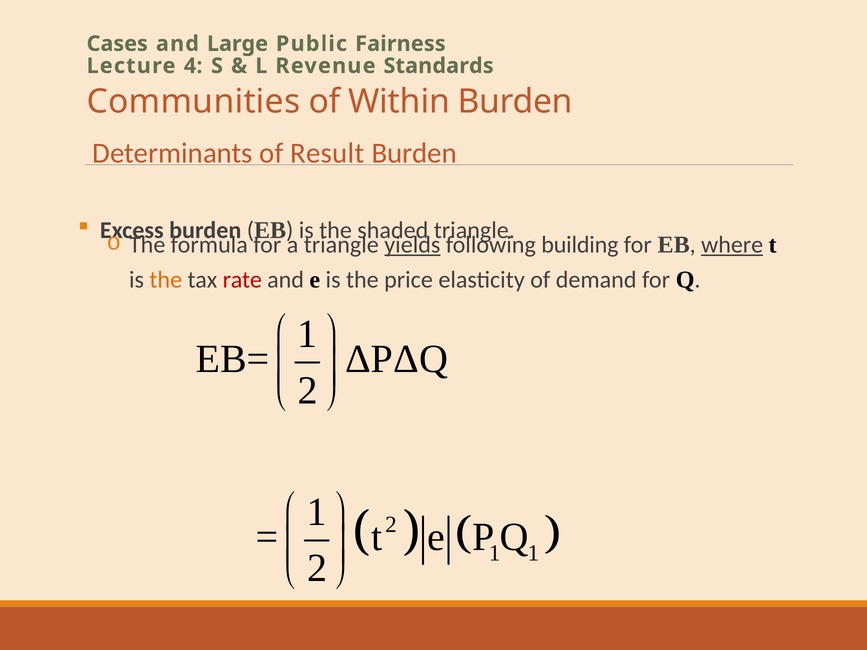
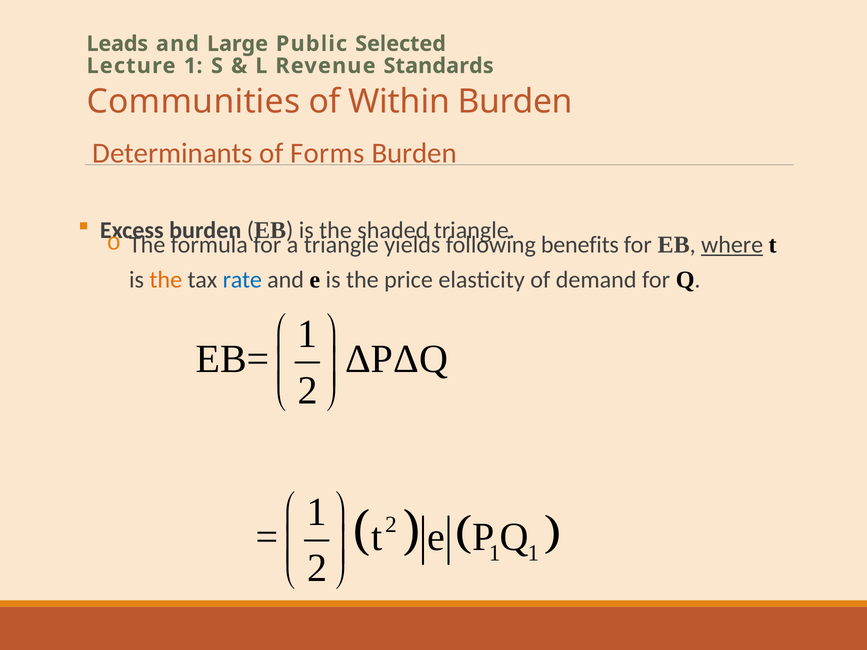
Cases: Cases -> Leads
Fairness: Fairness -> Selected
Lecture 4: 4 -> 1
Result: Result -> Forms
yields underline: present -> none
building: building -> benefits
rate colour: red -> blue
